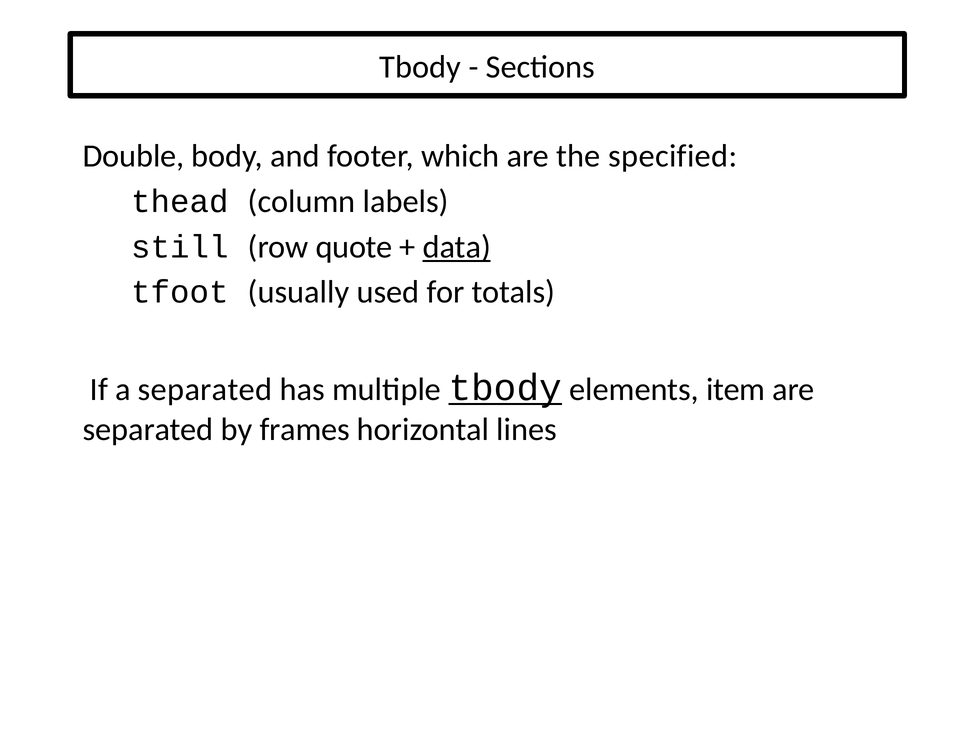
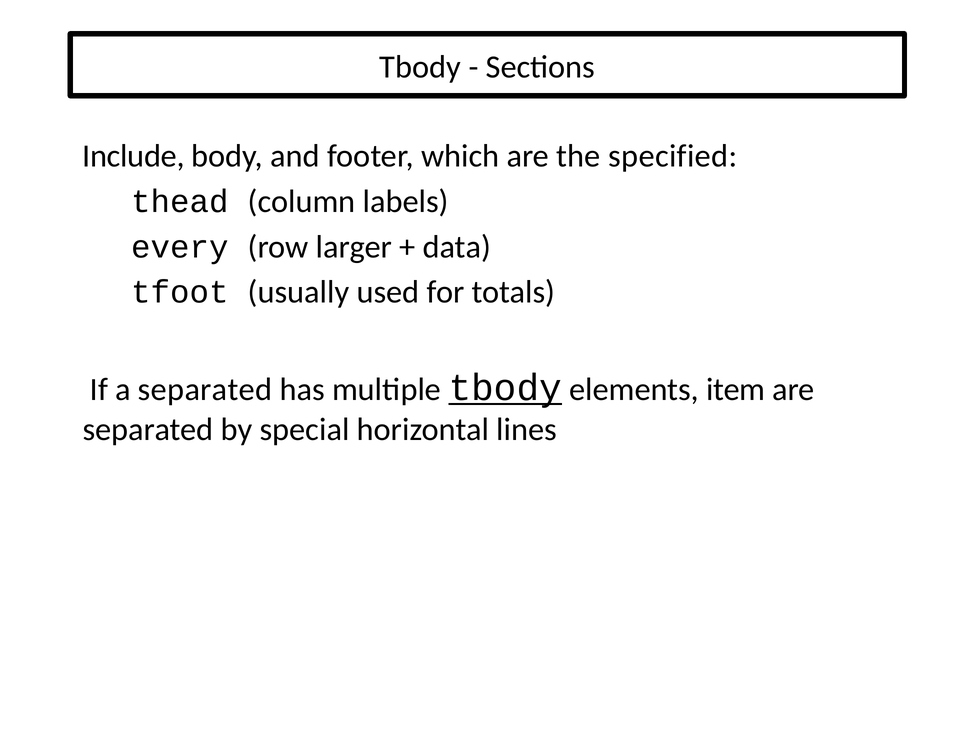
Double: Double -> Include
still: still -> every
quote: quote -> larger
data underline: present -> none
frames: frames -> special
